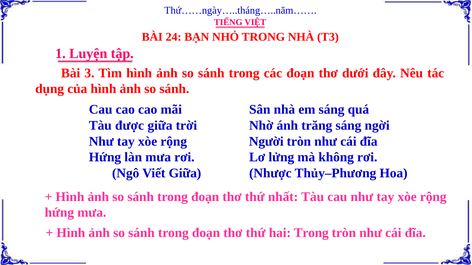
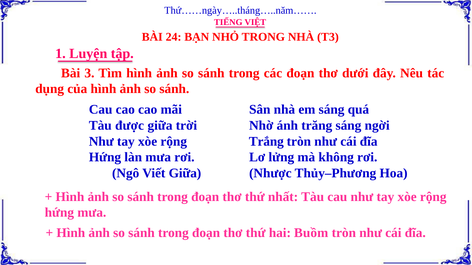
Người: Người -> Trắng
hai Trong: Trong -> Buồm
